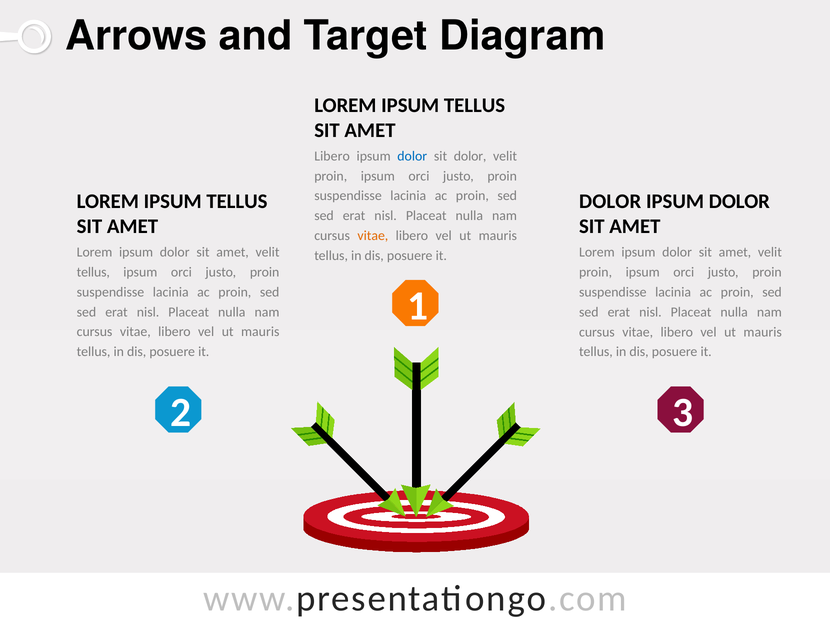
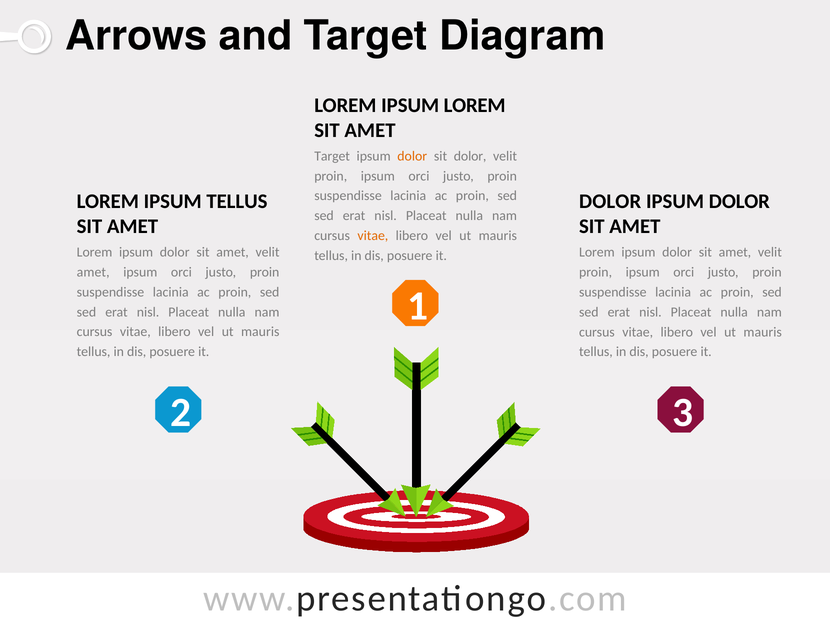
TELLUS at (474, 105): TELLUS -> LOREM
Libero at (332, 156): Libero -> Target
dolor at (412, 156) colour: blue -> orange
tellus at (93, 272): tellus -> amet
